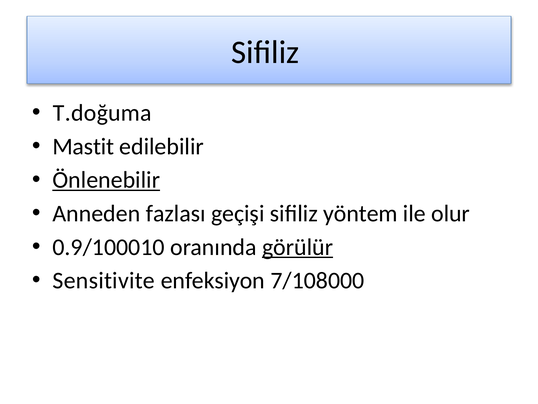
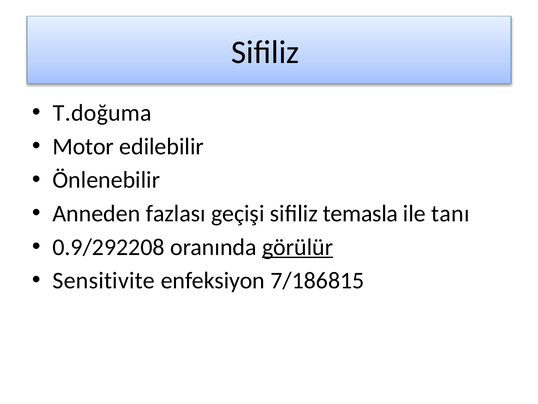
Mastit: Mastit -> Motor
Önlenebilir underline: present -> none
yöntem: yöntem -> temasla
olur: olur -> tanı
0.9/100010: 0.9/100010 -> 0.9/292208
7/108000: 7/108000 -> 7/186815
